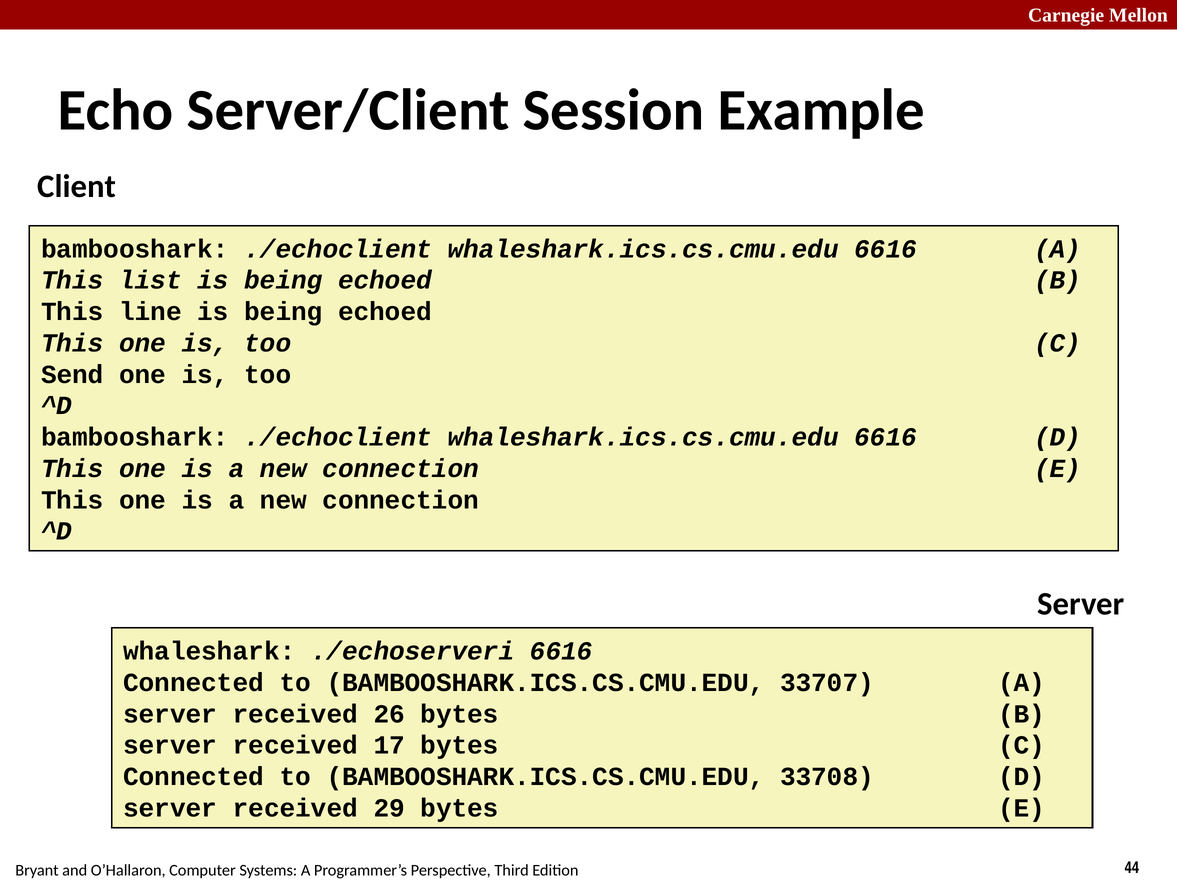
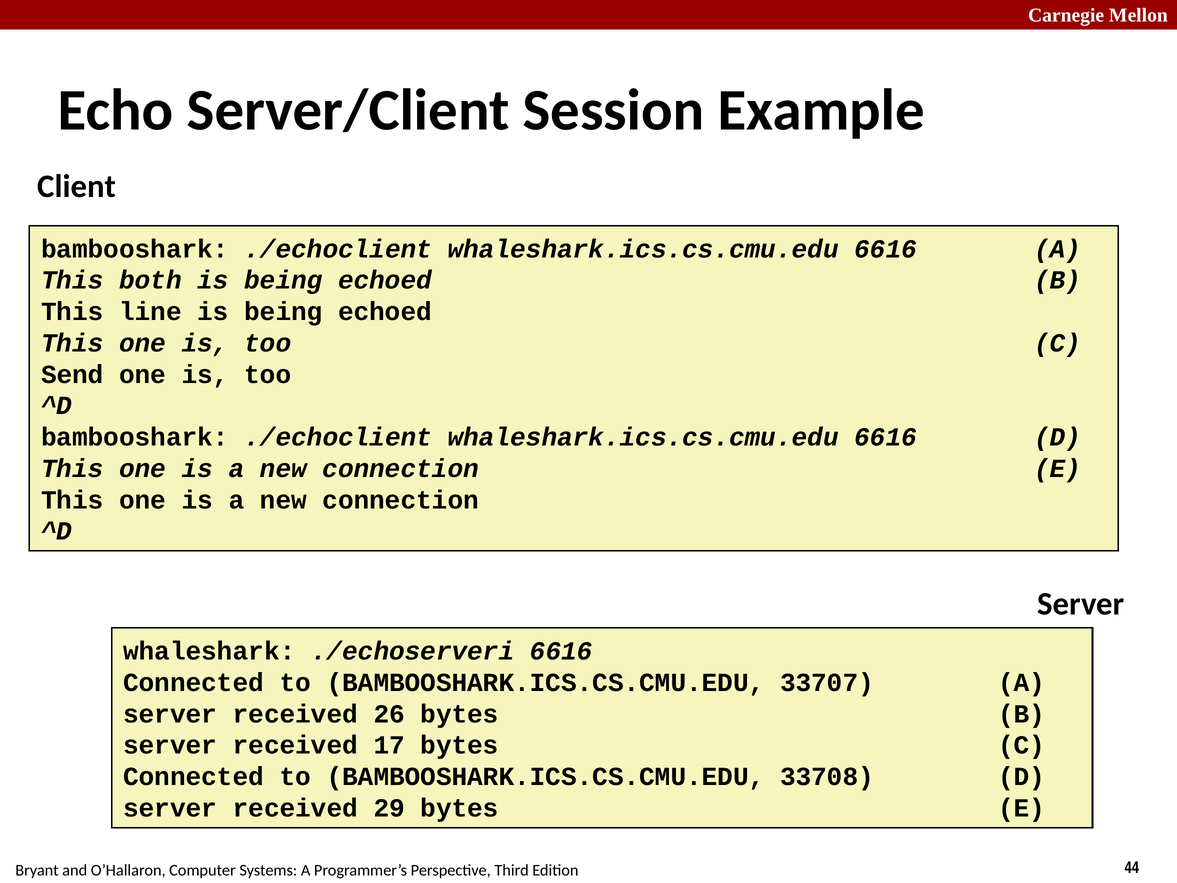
list: list -> both
